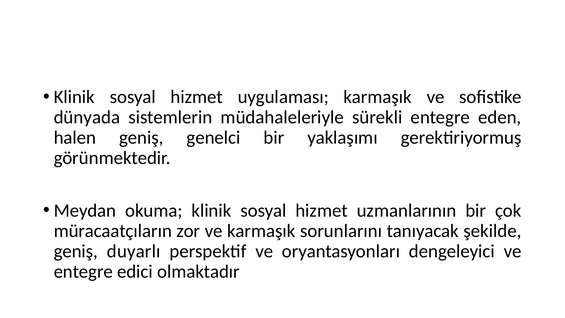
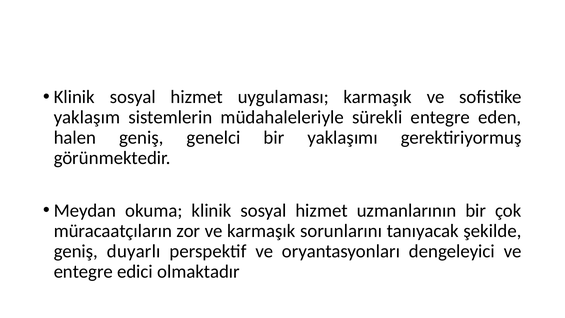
dünyada: dünyada -> yaklaşım
